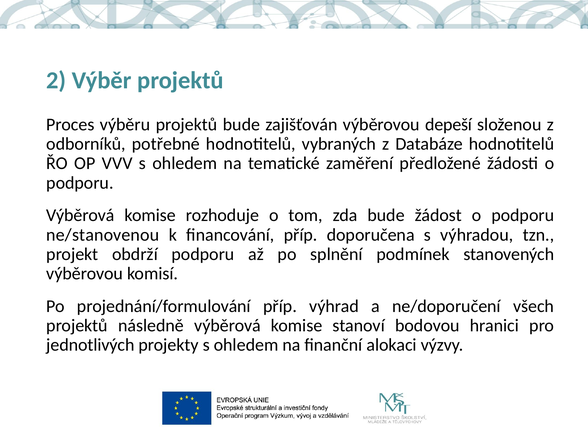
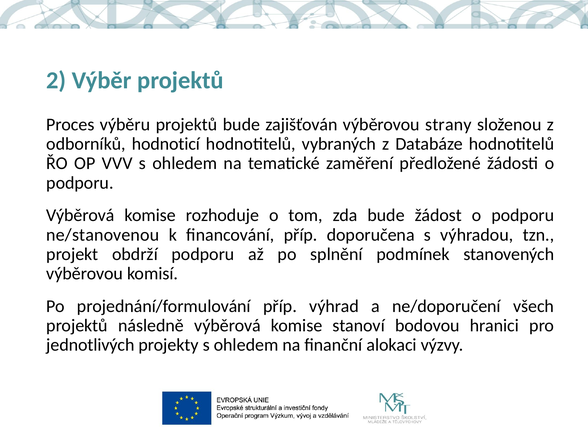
depeší: depeší -> strany
potřebné: potřebné -> hodnoticí
